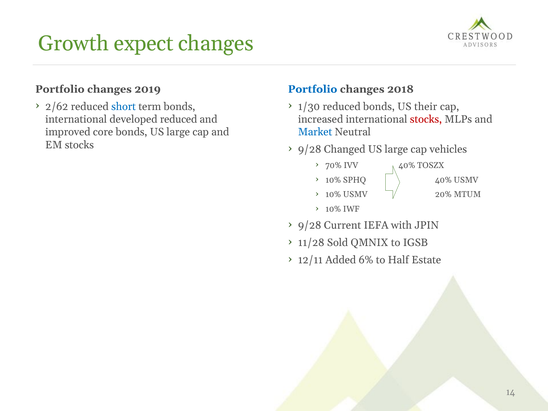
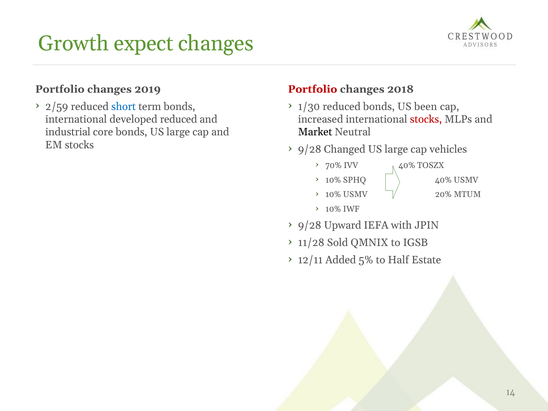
Portfolio at (313, 89) colour: blue -> red
2/62: 2/62 -> 2/59
their: their -> been
Market colour: blue -> black
improved: improved -> industrial
Current: Current -> Upward
6%: 6% -> 5%
